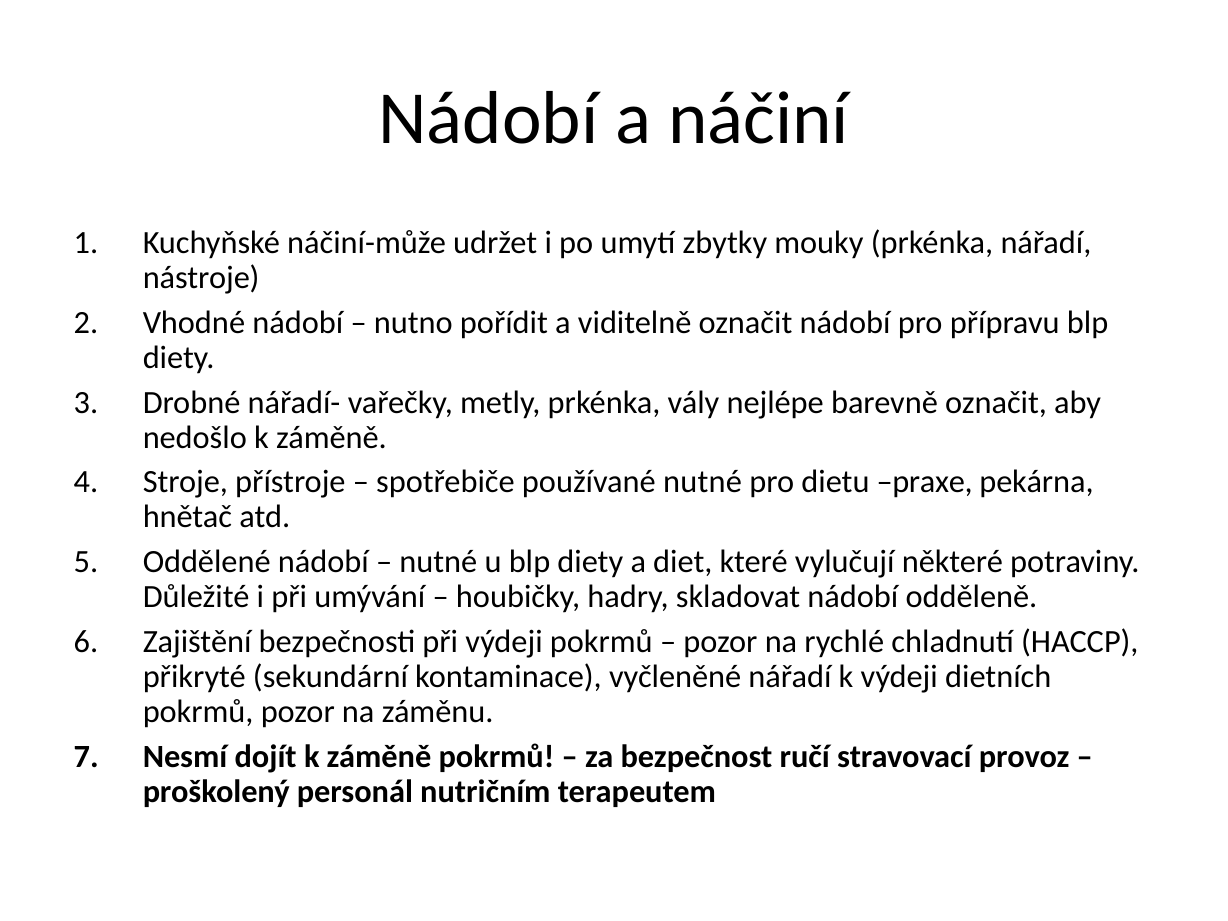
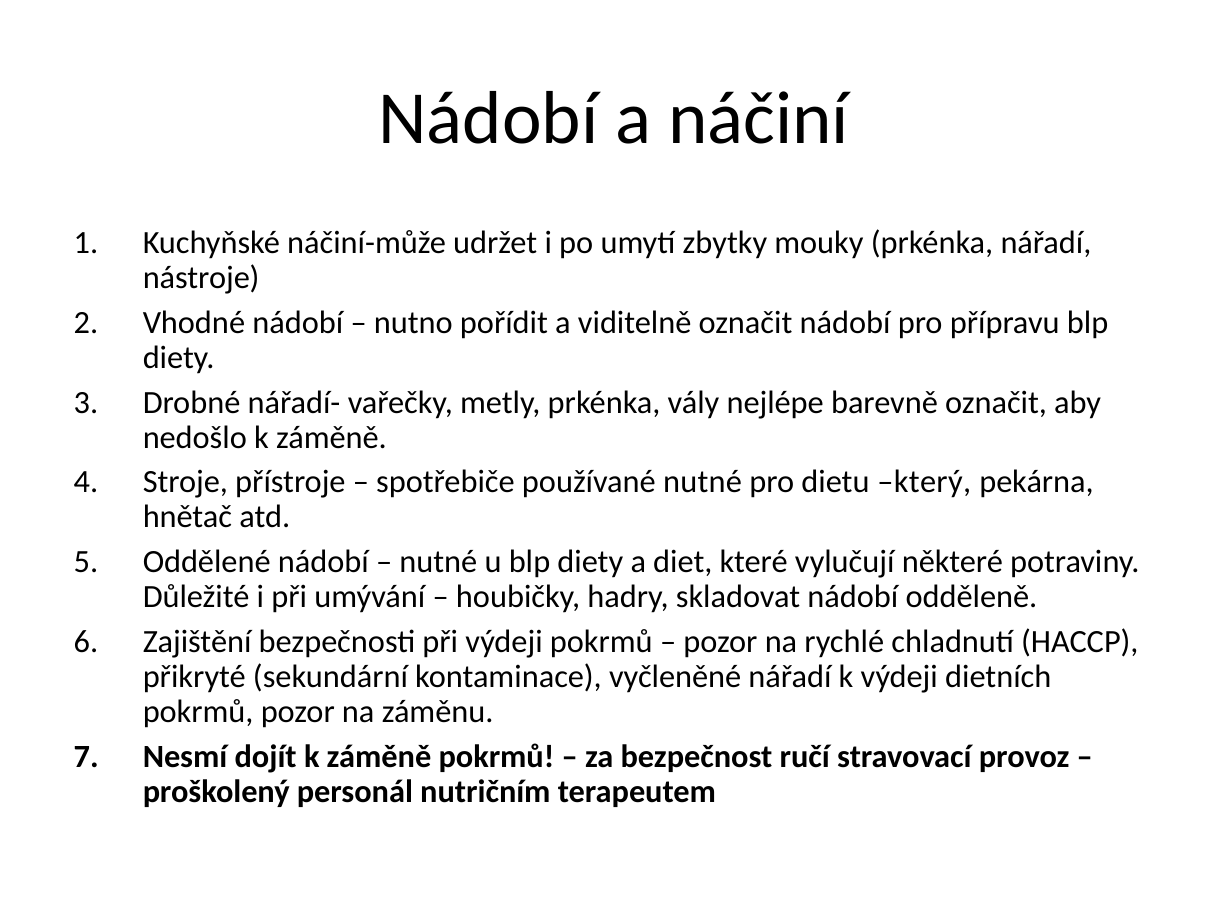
praxe: praxe -> který
